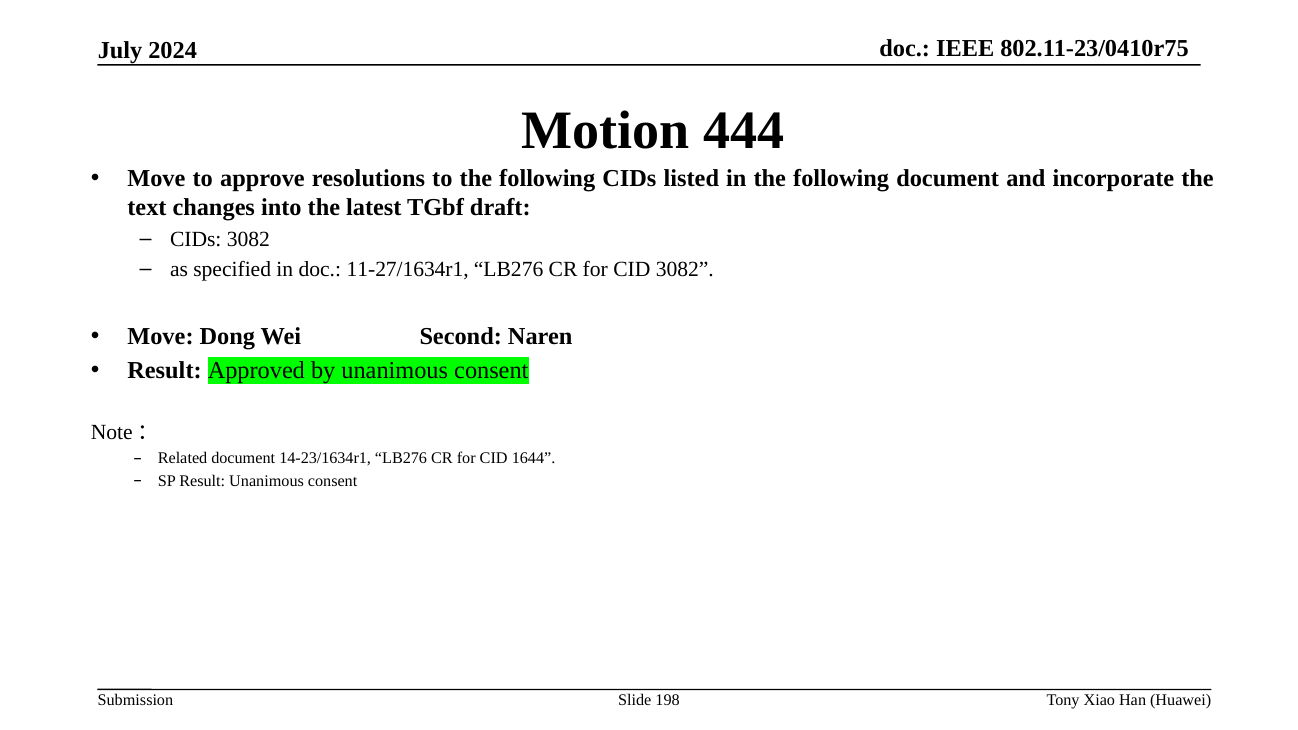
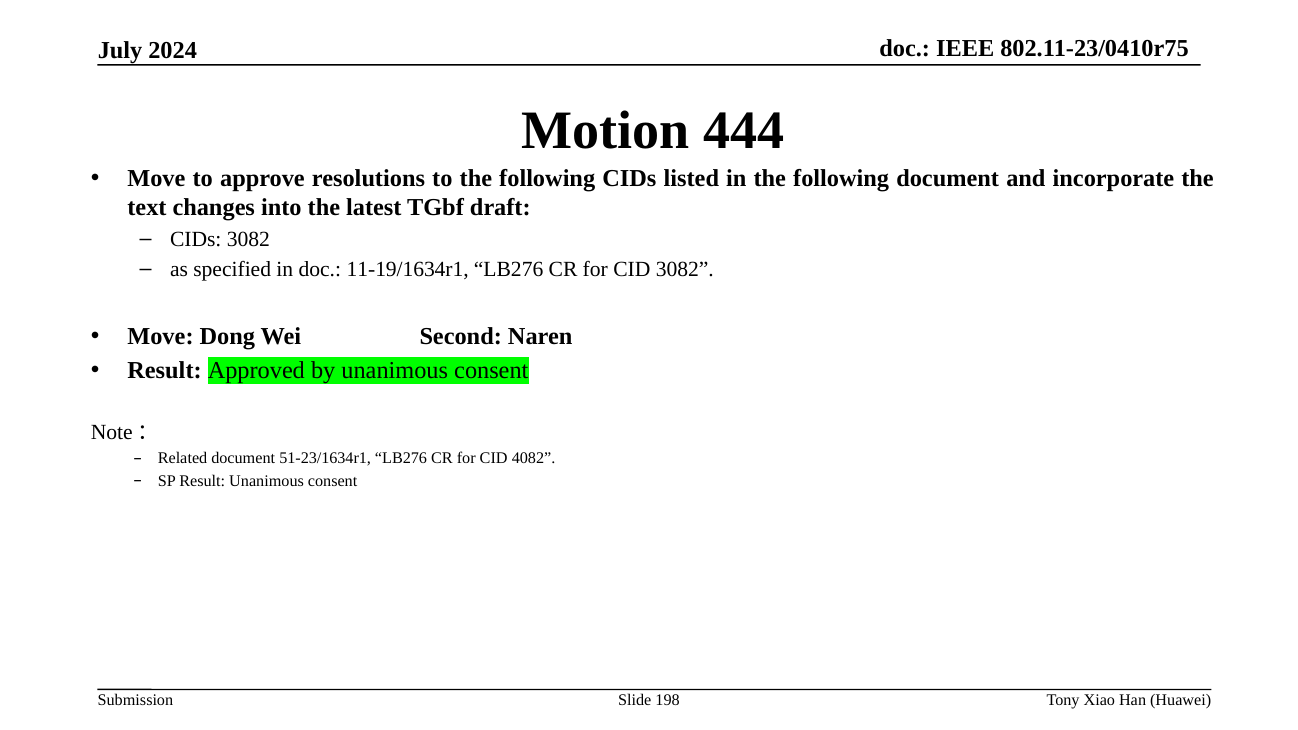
11-27/1634r1: 11-27/1634r1 -> 11-19/1634r1
14-23/1634r1: 14-23/1634r1 -> 51-23/1634r1
1644: 1644 -> 4082
